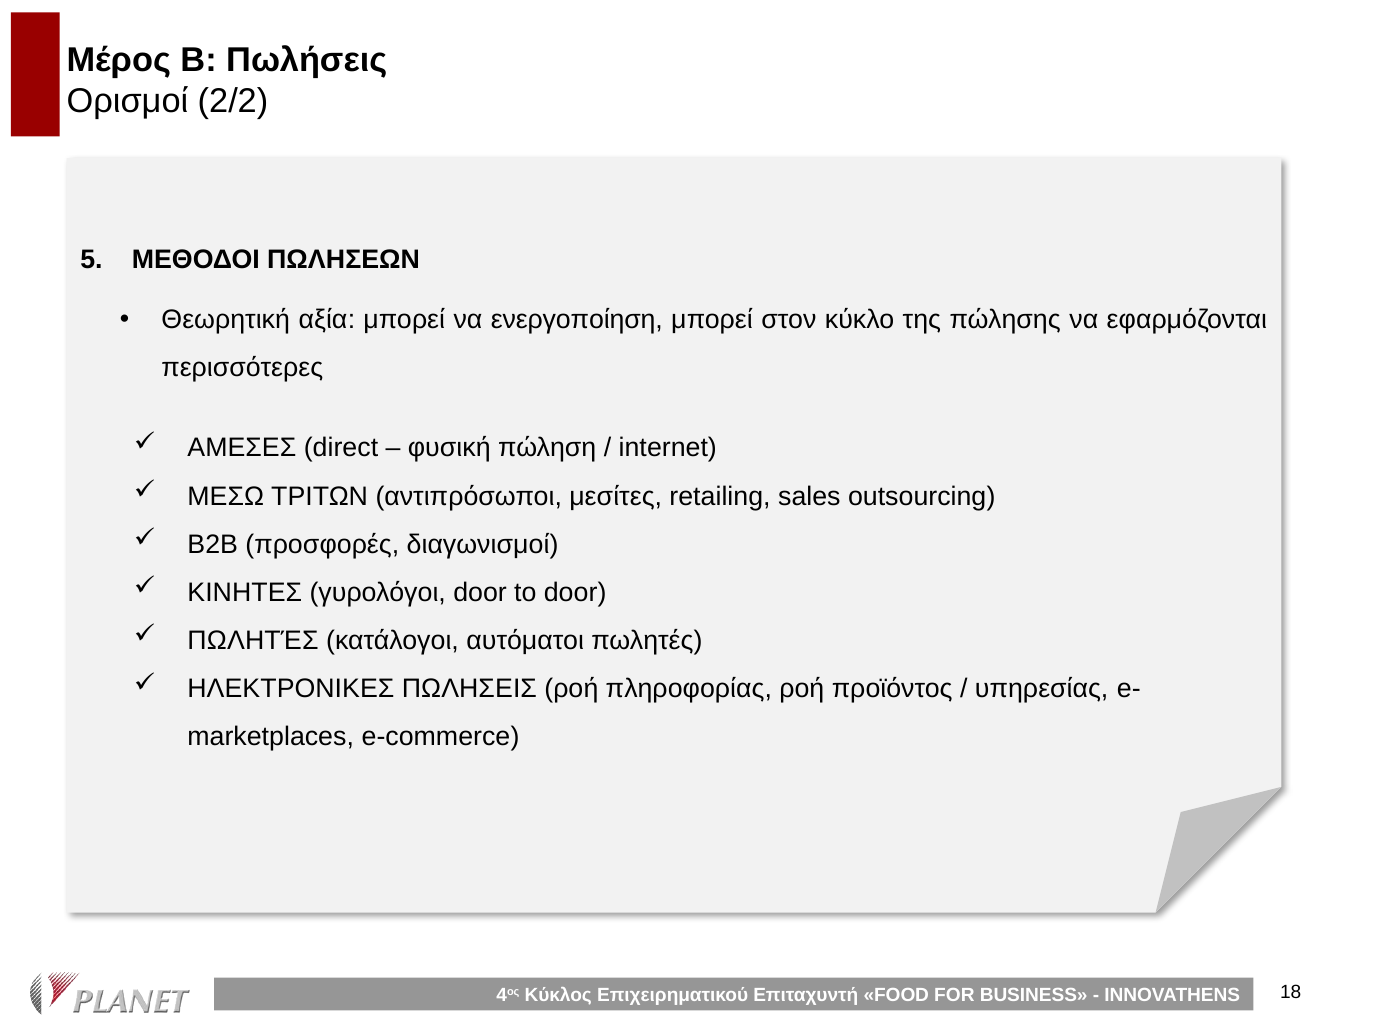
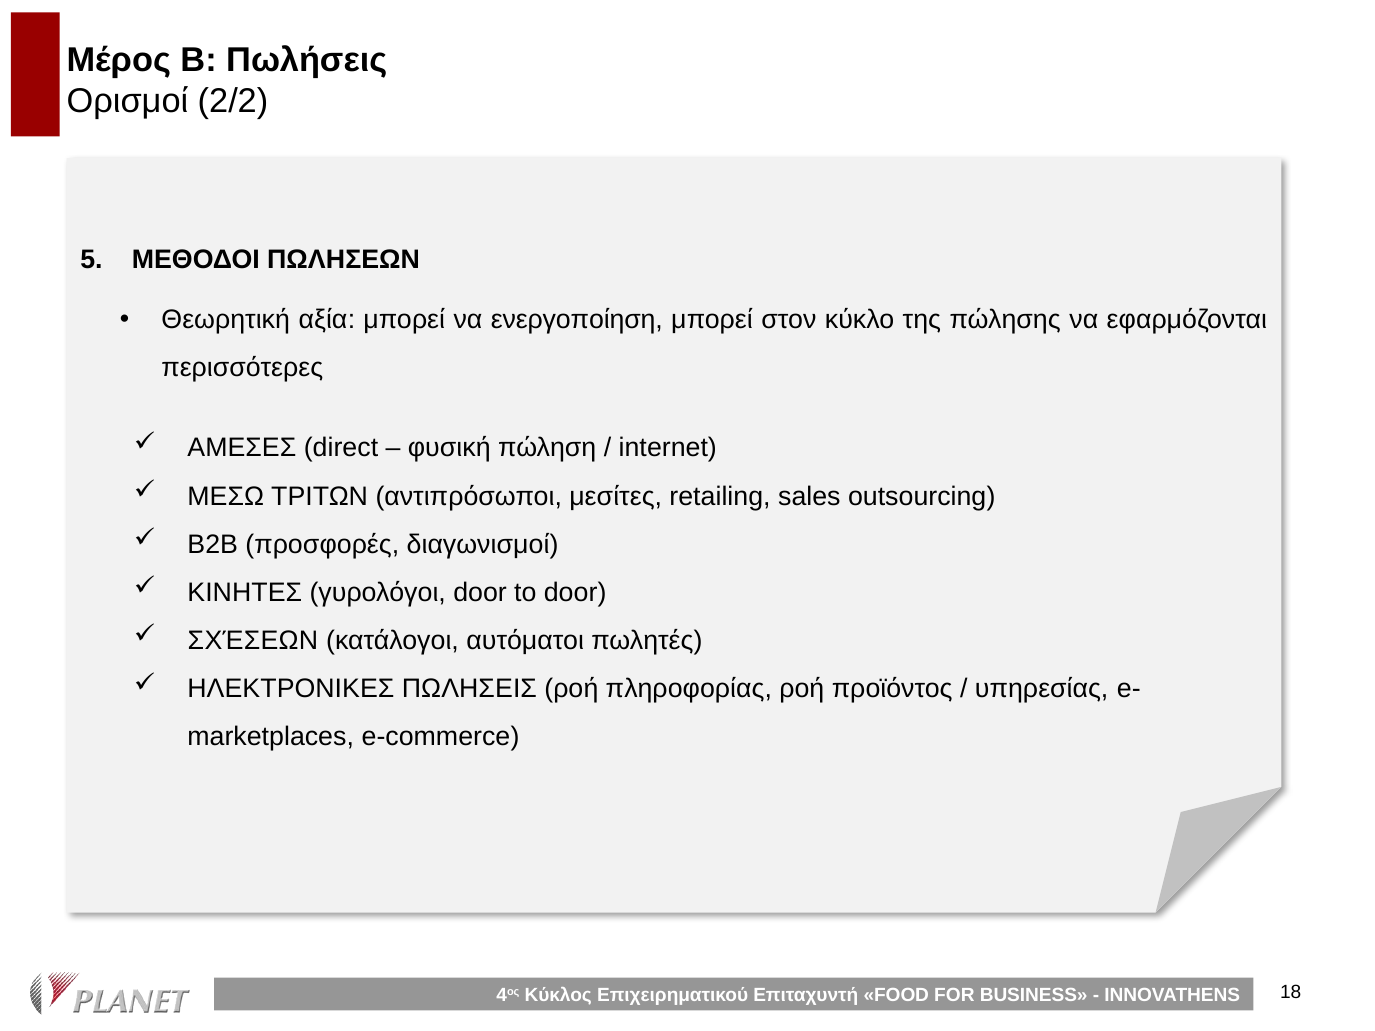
ΠΩΛΗΤΈΣ at (253, 641): ΠΩΛΗΤΈΣ -> ΣΧΈΣΕΩΝ
